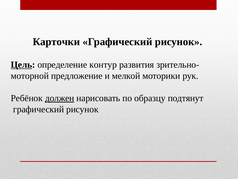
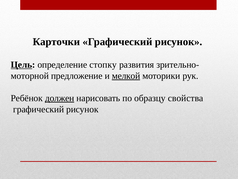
контур: контур -> стопку
мелкой underline: none -> present
подтянут: подтянут -> свойства
